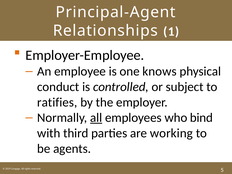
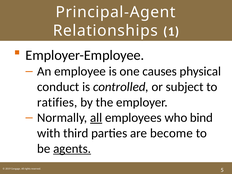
knows: knows -> causes
working: working -> become
agents underline: none -> present
